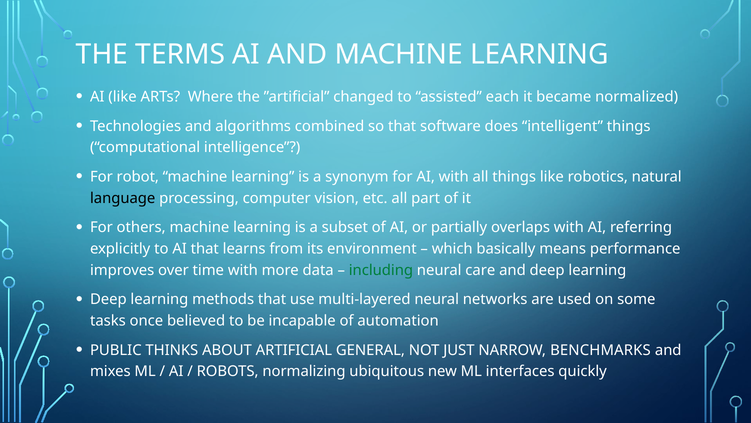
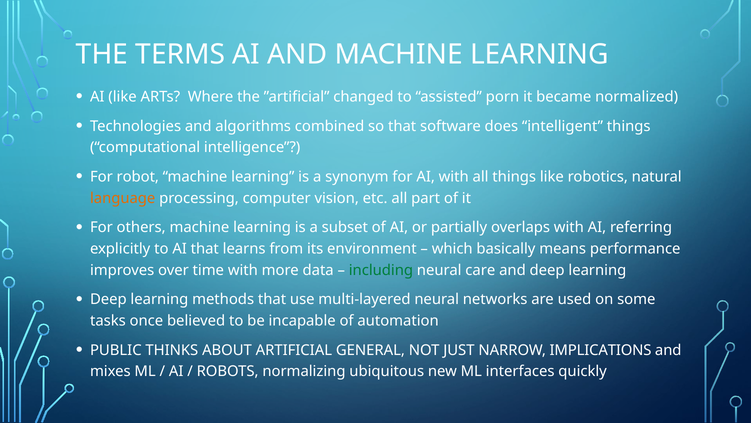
each: each -> porn
language colour: black -> orange
BENCHMARKS: BENCHMARKS -> IMPLICATIONS
